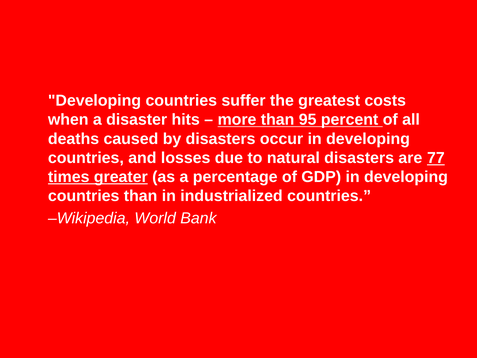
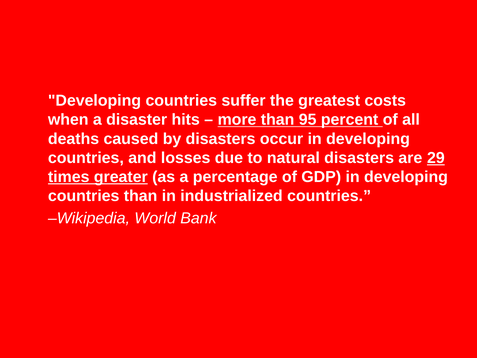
77: 77 -> 29
